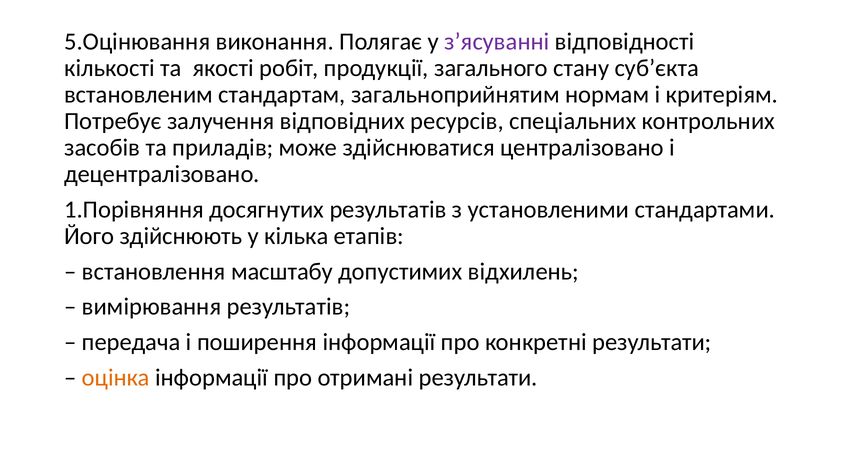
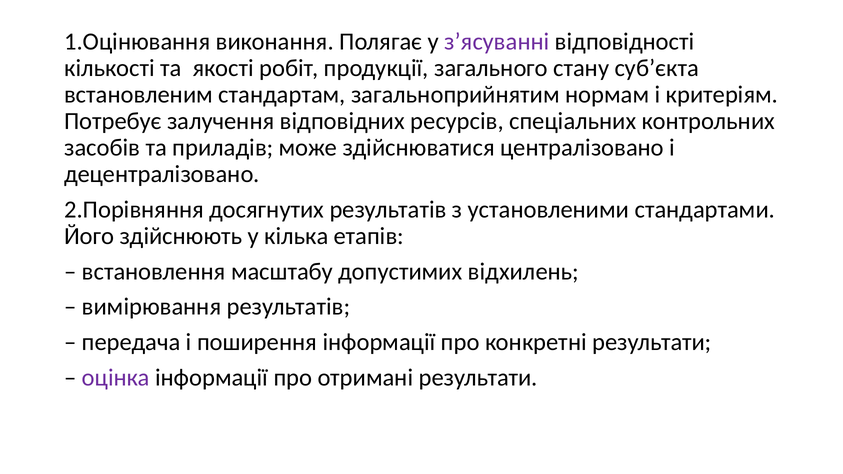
5.Оцінювання: 5.Оцінювання -> 1.Оцінювання
1.Порівняння: 1.Порівняння -> 2.Порівняння
оцінка colour: orange -> purple
